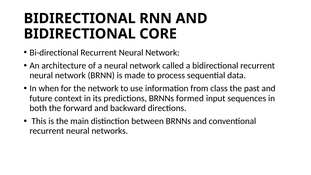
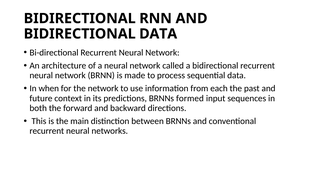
BIDIRECTIONAL CORE: CORE -> DATA
class: class -> each
